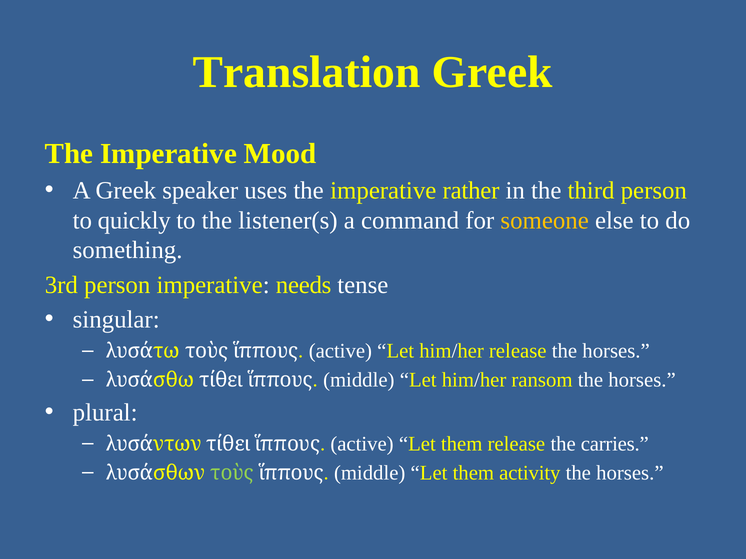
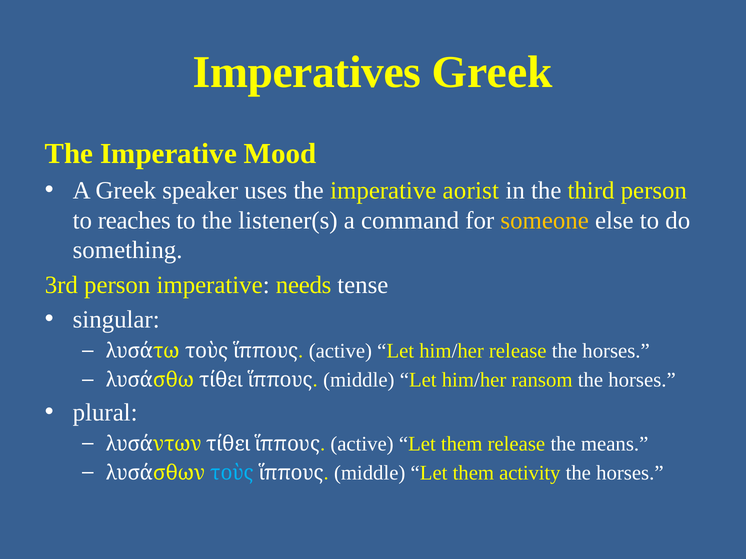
Translation: Translation -> Imperatives
rather: rather -> aorist
quickly: quickly -> reaches
carries: carries -> means
τοὺς at (232, 473) colour: light green -> light blue
